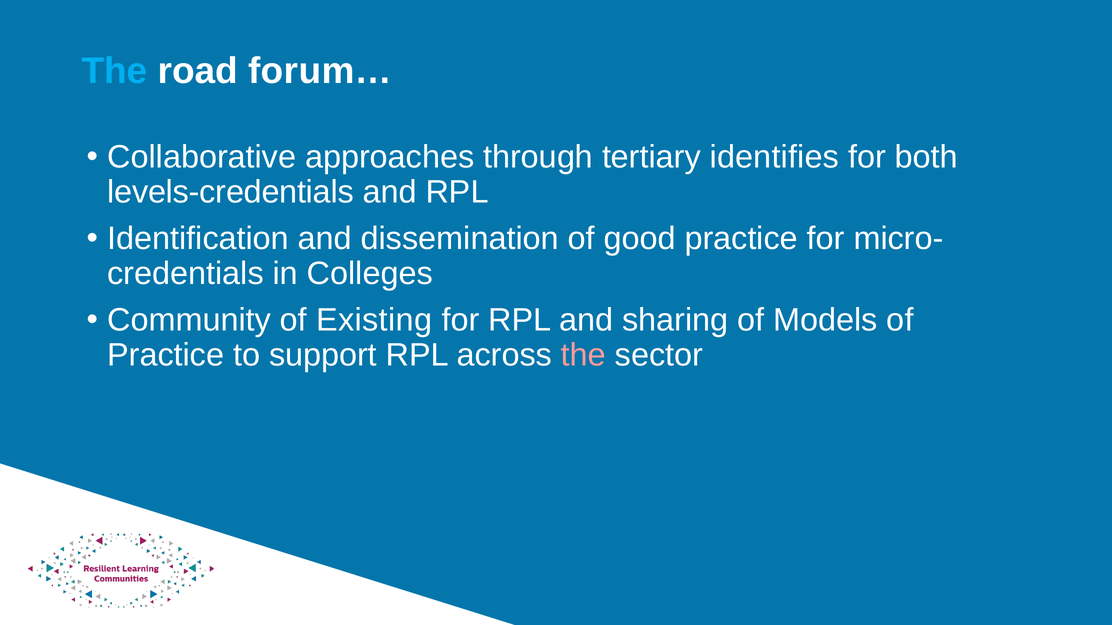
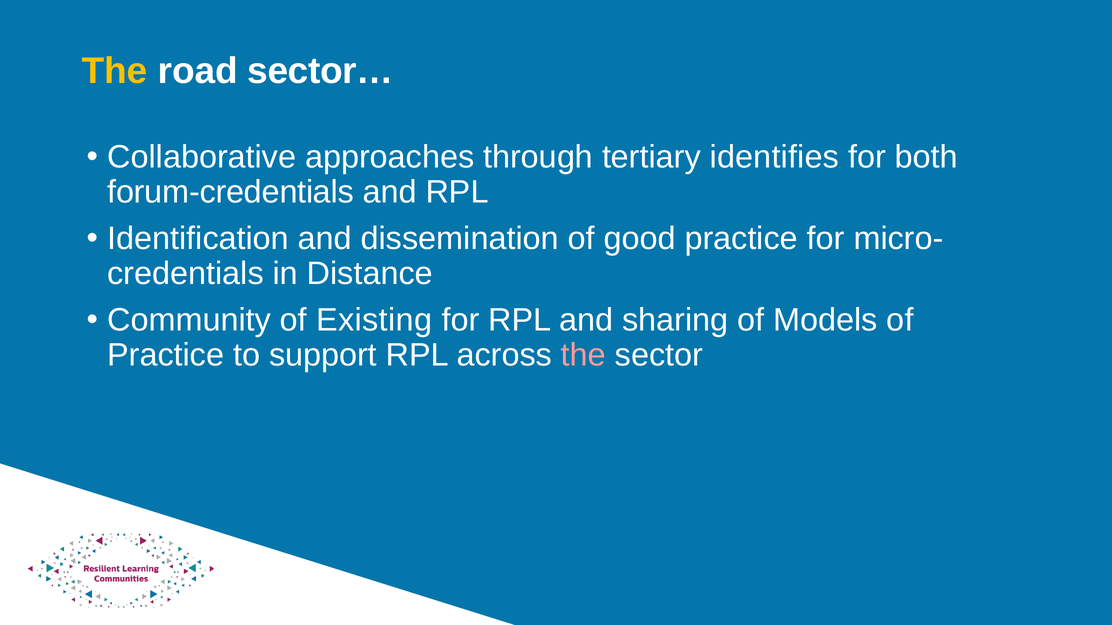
The at (114, 71) colour: light blue -> yellow
forum…: forum… -> sector…
levels-credentials: levels-credentials -> forum-credentials
Colleges: Colleges -> Distance
